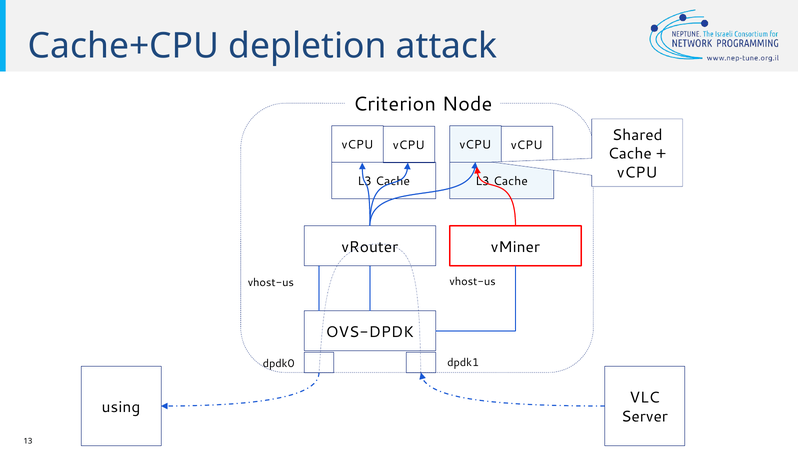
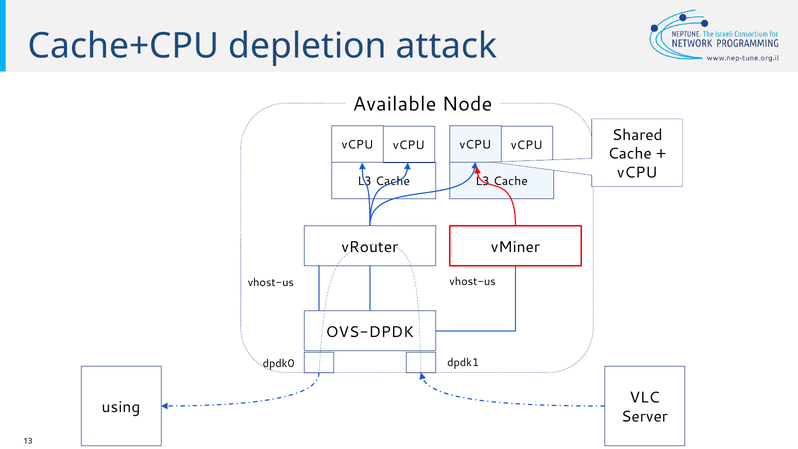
Criterion: Criterion -> Available
